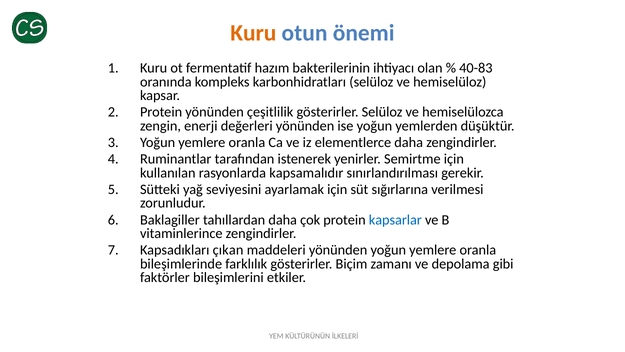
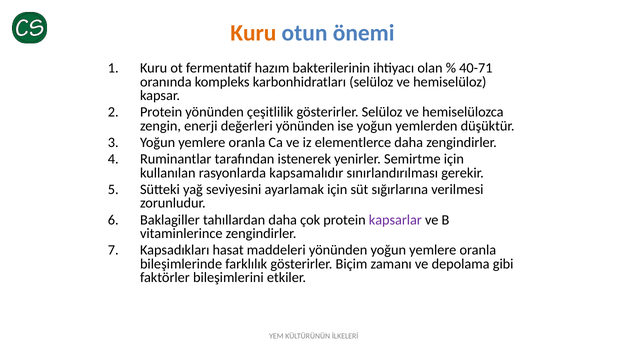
40-83: 40-83 -> 40-71
kapsarlar colour: blue -> purple
çıkan: çıkan -> hasat
